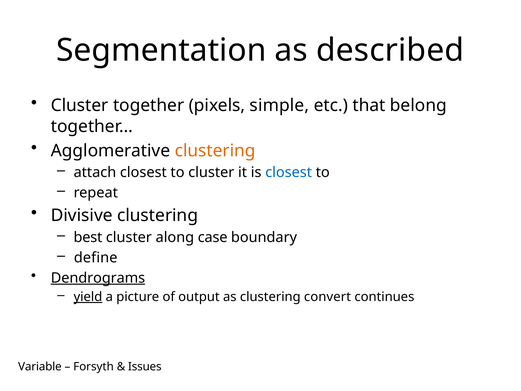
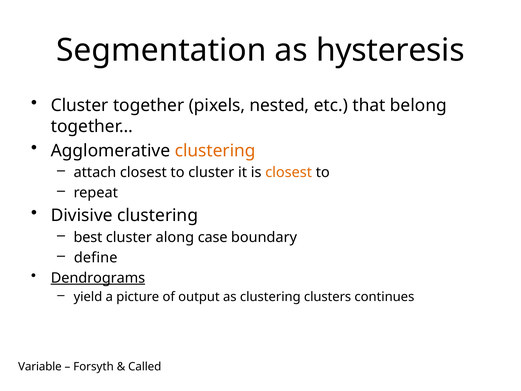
described: described -> hysteresis
simple: simple -> nested
closest at (289, 172) colour: blue -> orange
yield underline: present -> none
convert: convert -> clusters
Issues: Issues -> Called
